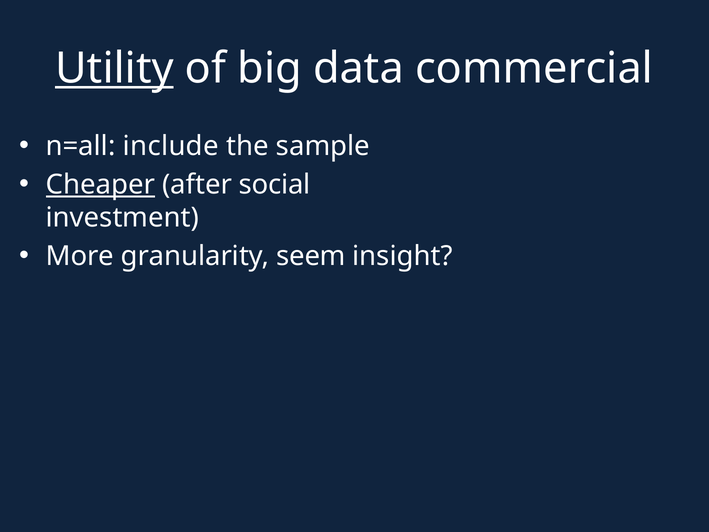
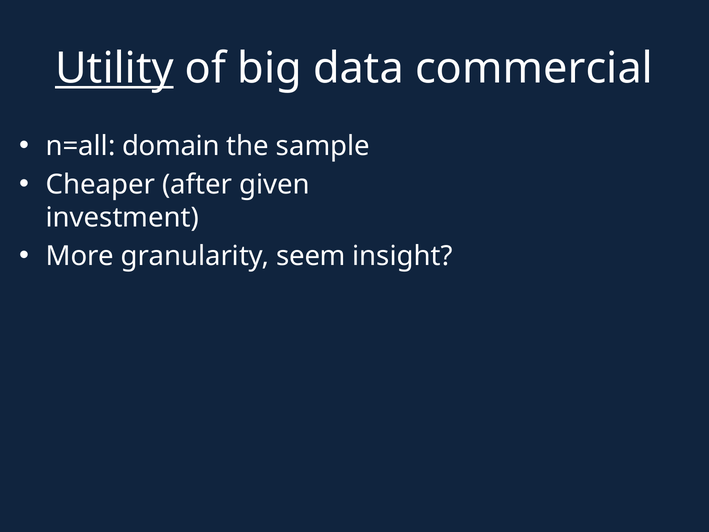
include: include -> domain
Cheaper underline: present -> none
social: social -> given
